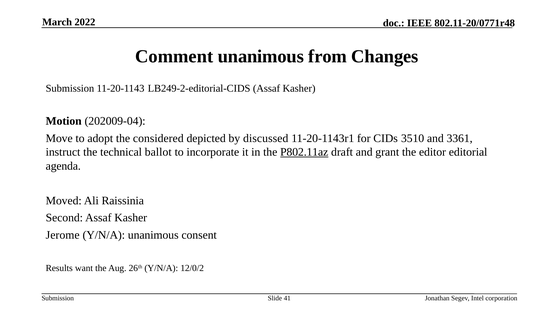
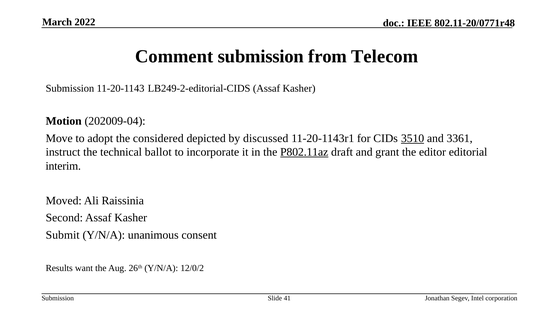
Comment unanimous: unanimous -> submission
Changes: Changes -> Telecom
3510 underline: none -> present
agenda: agenda -> interim
Jerome: Jerome -> Submit
